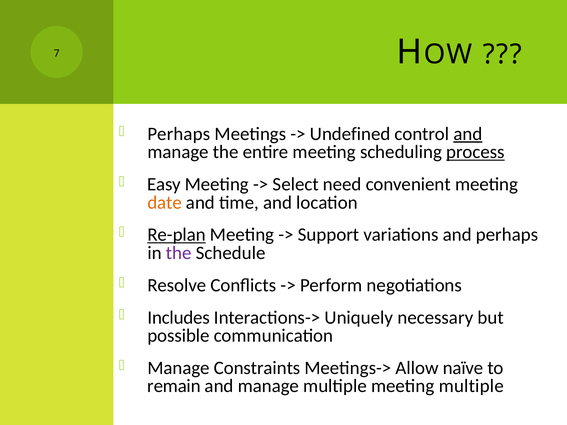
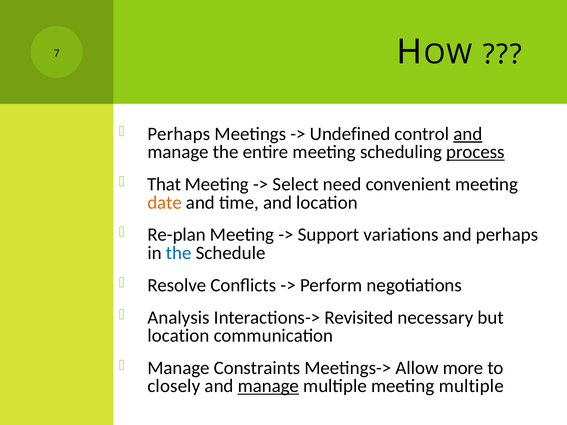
Easy: Easy -> That
Re-plan underline: present -> none
the at (179, 253) colour: purple -> blue
Includes: Includes -> Analysis
Uniquely: Uniquely -> Revisited
possible at (179, 336): possible -> location
naïve: naïve -> more
remain: remain -> closely
manage at (268, 386) underline: none -> present
